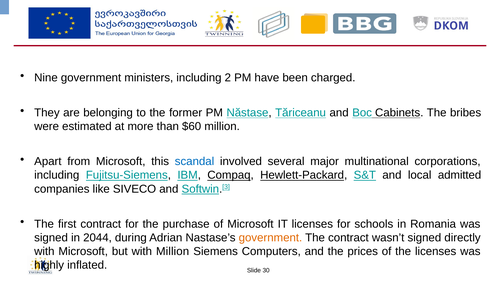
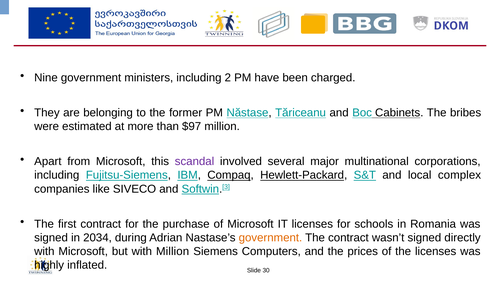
$60: $60 -> $97
scandal colour: blue -> purple
admitted: admitted -> complex
2044: 2044 -> 2034
